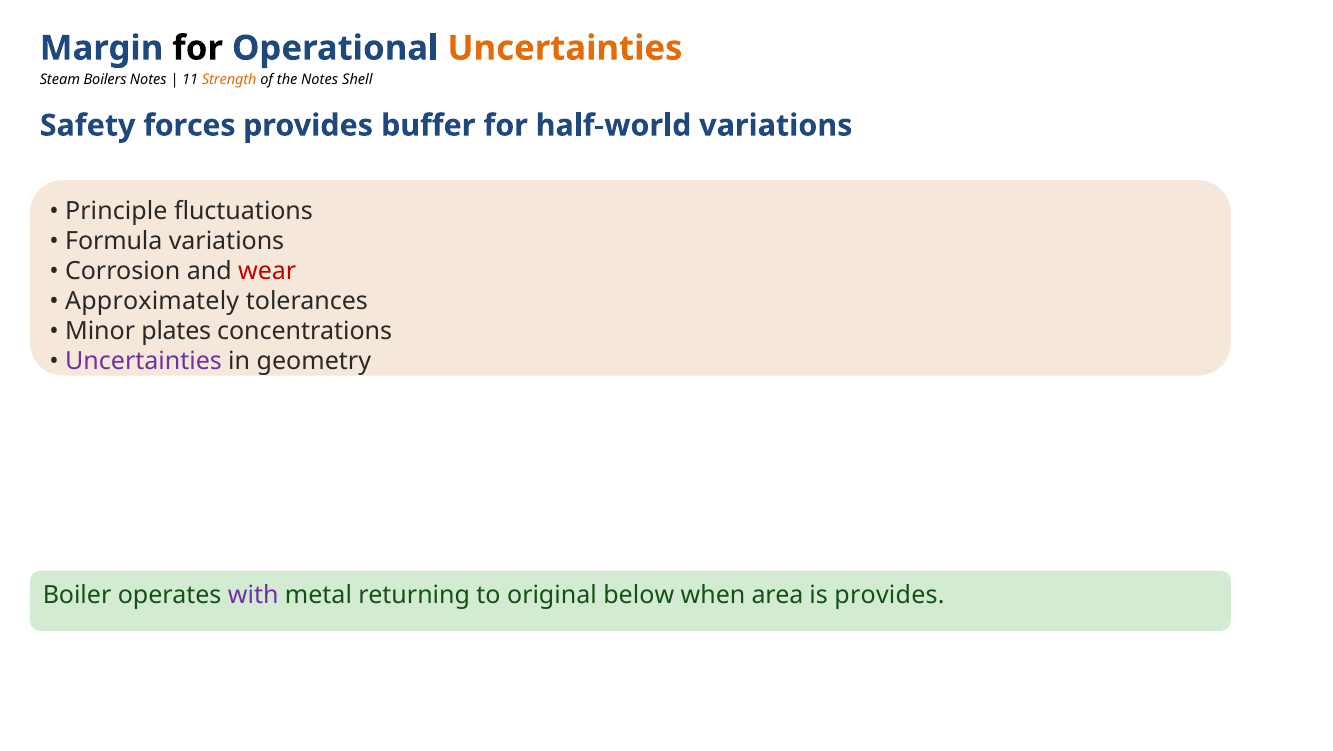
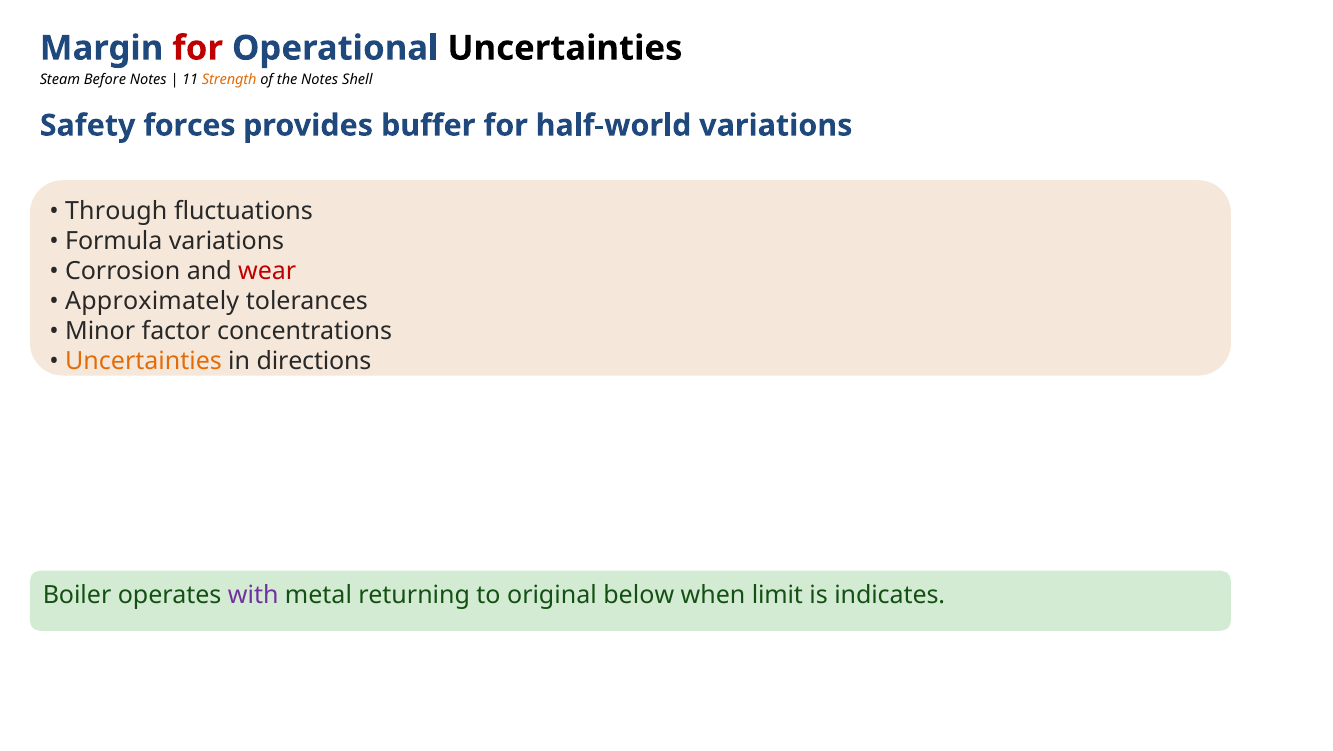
for at (198, 48) colour: black -> red
Uncertainties at (565, 48) colour: orange -> black
Boilers: Boilers -> Before
Principle: Principle -> Through
plates: plates -> factor
Uncertainties at (144, 361) colour: purple -> orange
geometry: geometry -> directions
area: area -> limit
is provides: provides -> indicates
